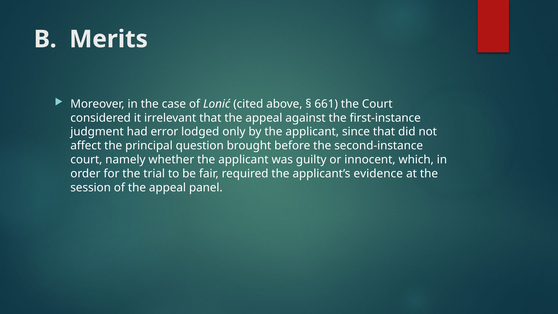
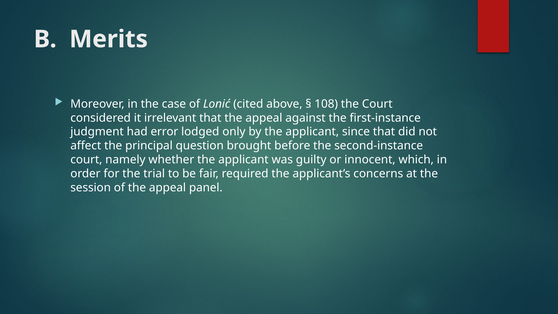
661: 661 -> 108
evidence: evidence -> concerns
